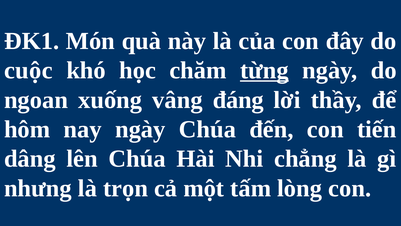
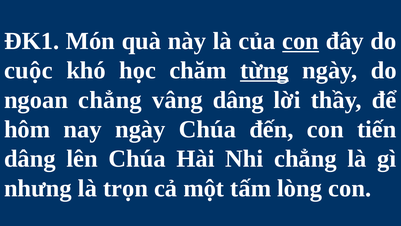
con at (301, 41) underline: none -> present
ngoan xuống: xuống -> chẳng
vâng đáng: đáng -> dâng
